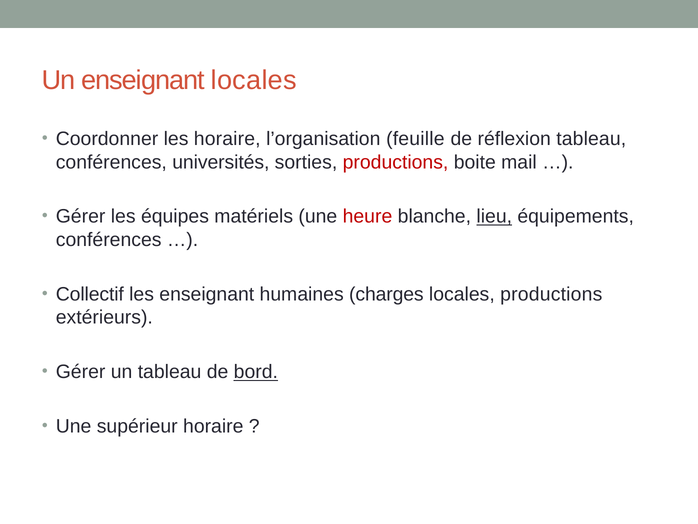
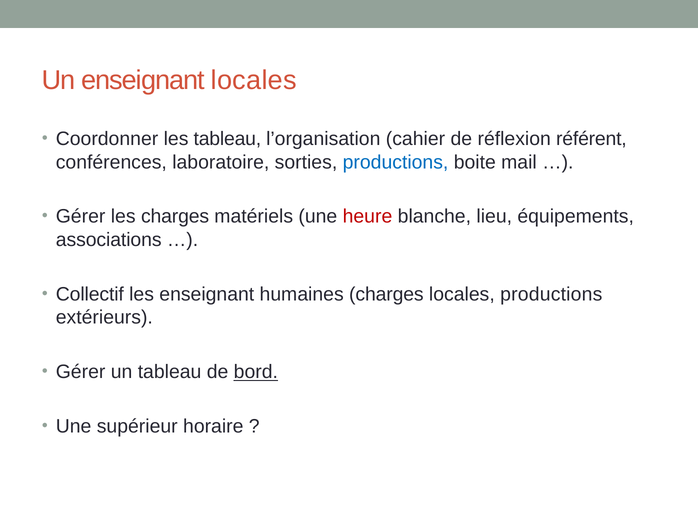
les horaire: horaire -> tableau
feuille: feuille -> cahier
réflexion tableau: tableau -> référent
universités: universités -> laboratoire
productions at (396, 162) colour: red -> blue
les équipes: équipes -> charges
lieu underline: present -> none
conférences at (109, 240): conférences -> associations
